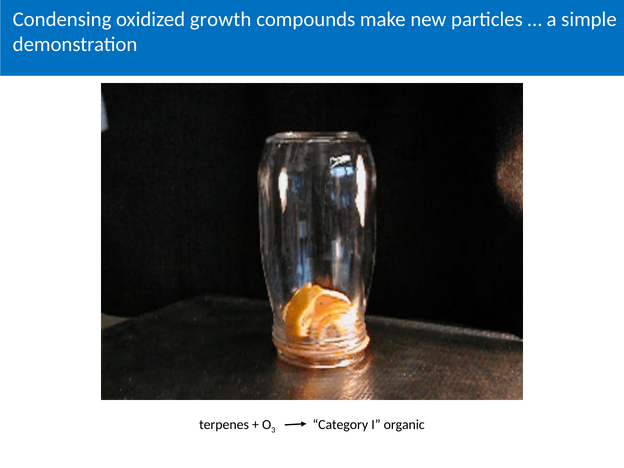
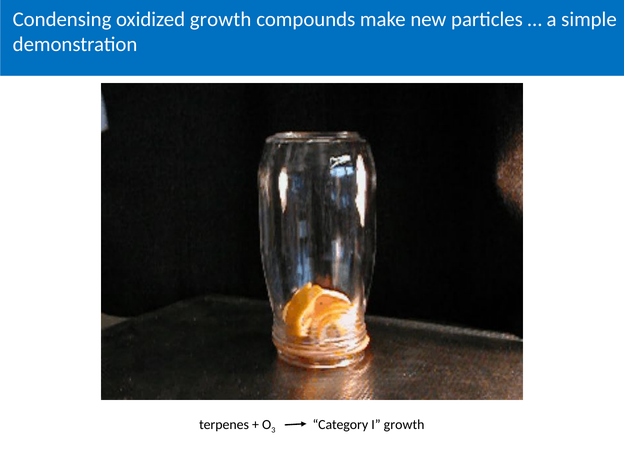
I organic: organic -> growth
